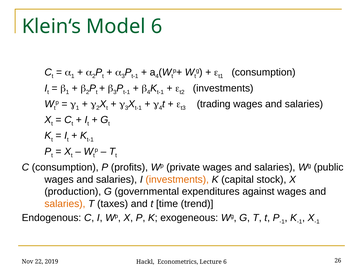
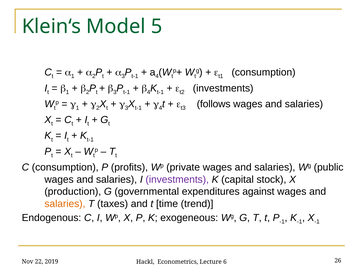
Model 6: 6 -> 5
trading: trading -> follows
investments at (177, 179) colour: orange -> purple
